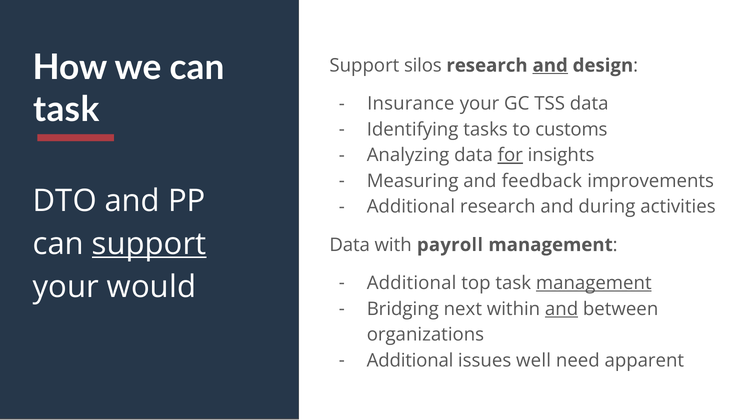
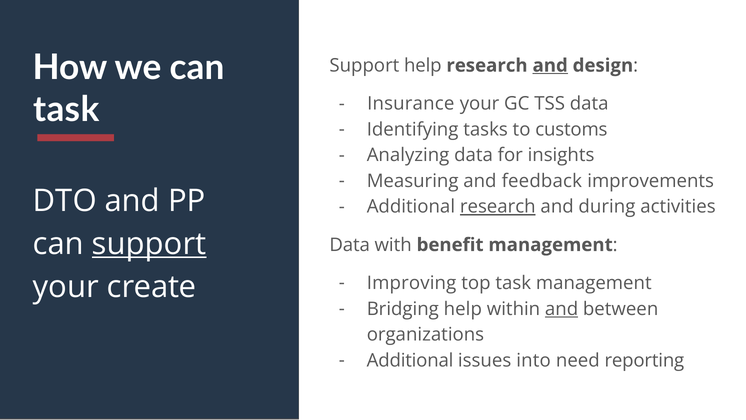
Support silos: silos -> help
for underline: present -> none
research at (498, 207) underline: none -> present
payroll: payroll -> benefit
would: would -> create
Additional at (412, 283): Additional -> Improving
management at (594, 283) underline: present -> none
Bridging next: next -> help
well: well -> into
apparent: apparent -> reporting
